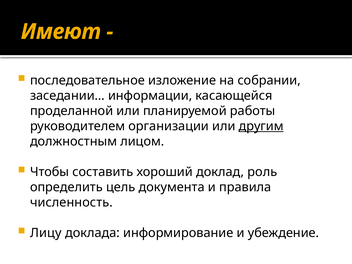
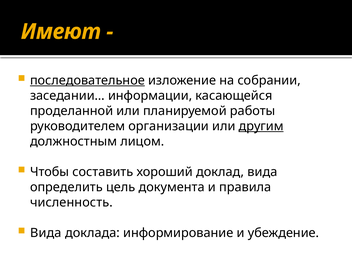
последовательное underline: none -> present
доклад роль: роль -> вида
Лицу at (46, 233): Лицу -> Вида
